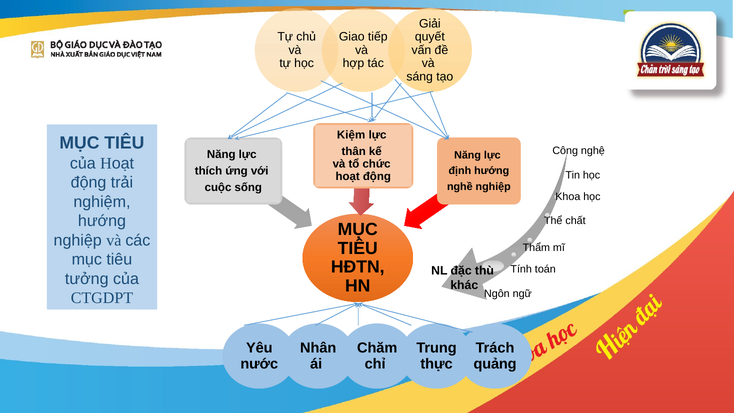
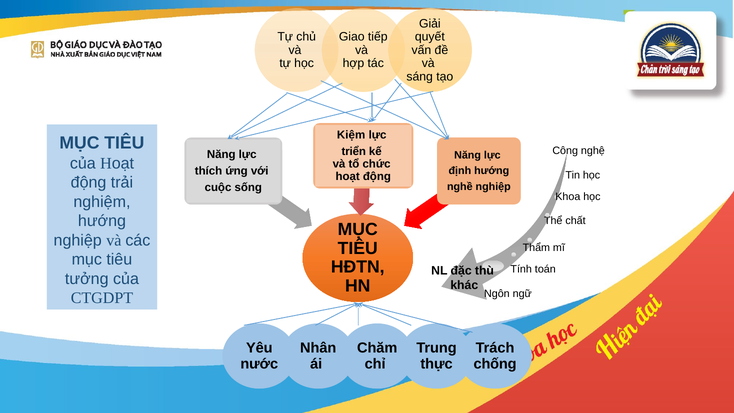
thân: thân -> triển
quảng: quảng -> chống
